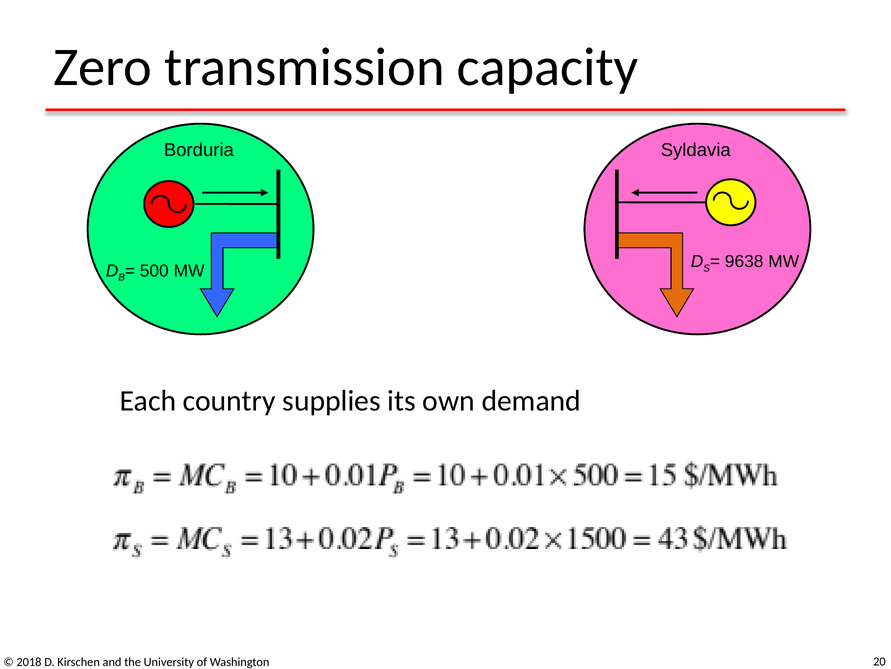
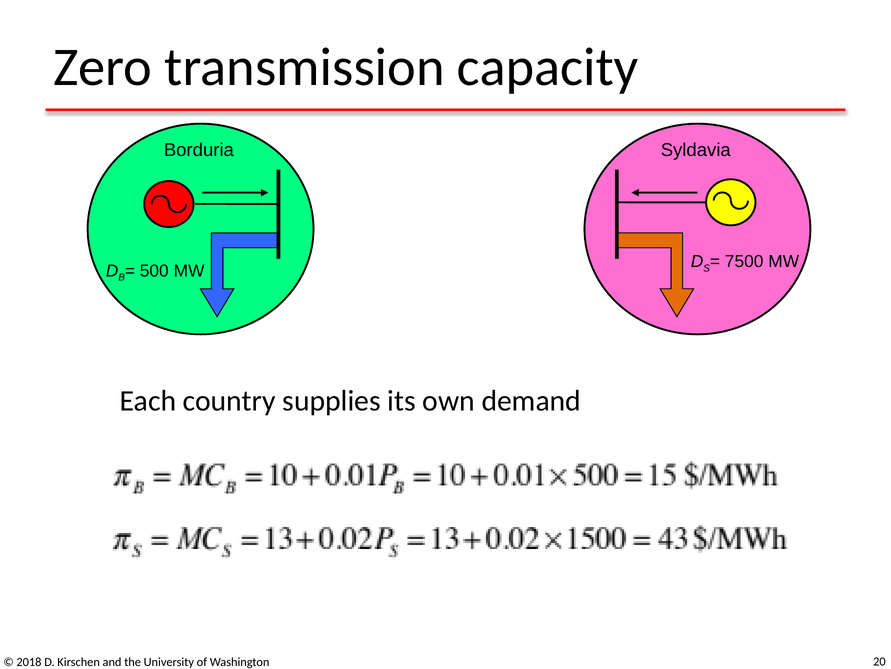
9638: 9638 -> 7500
